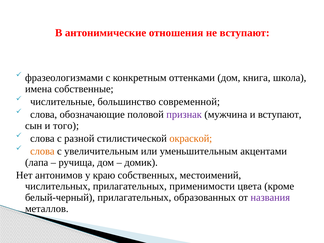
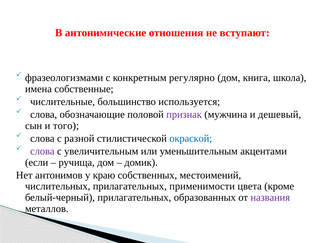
оттенками: оттенками -> регулярно
современной: современной -> используется
и вступают: вступают -> дешевый
окраской colour: orange -> blue
слова at (42, 151) colour: orange -> purple
лапа: лапа -> если
